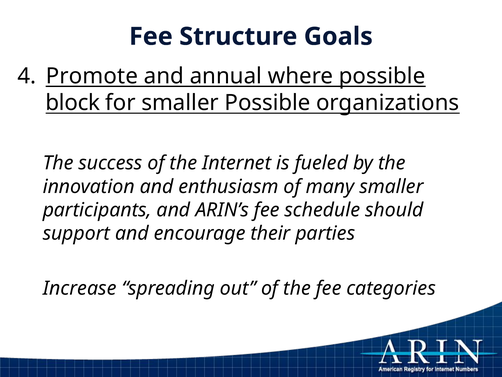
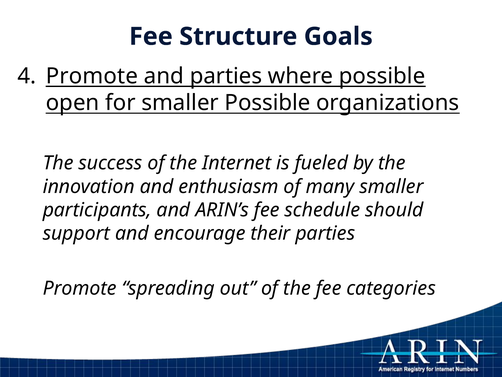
and annual: annual -> parties
block: block -> open
Increase at (80, 288): Increase -> Promote
